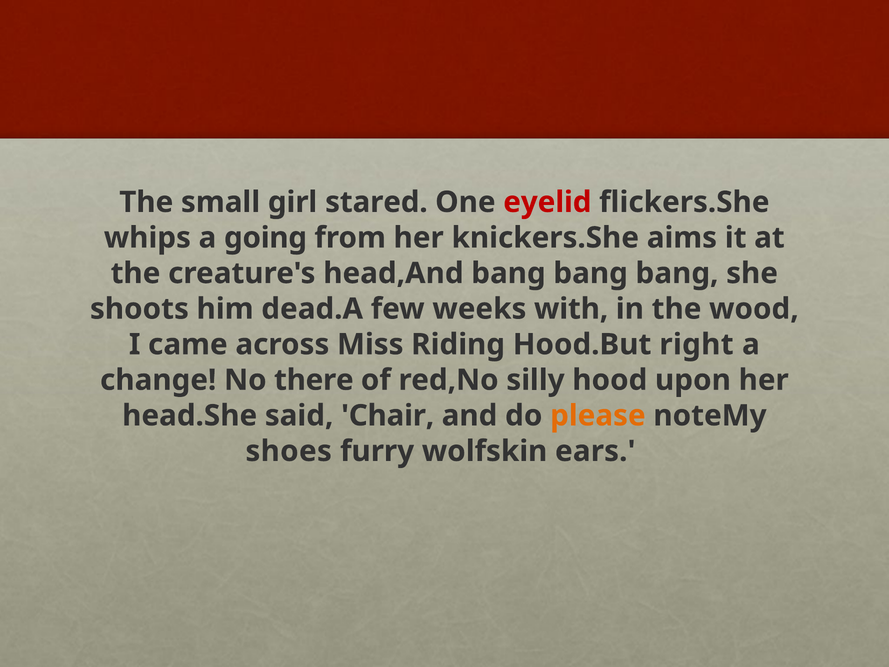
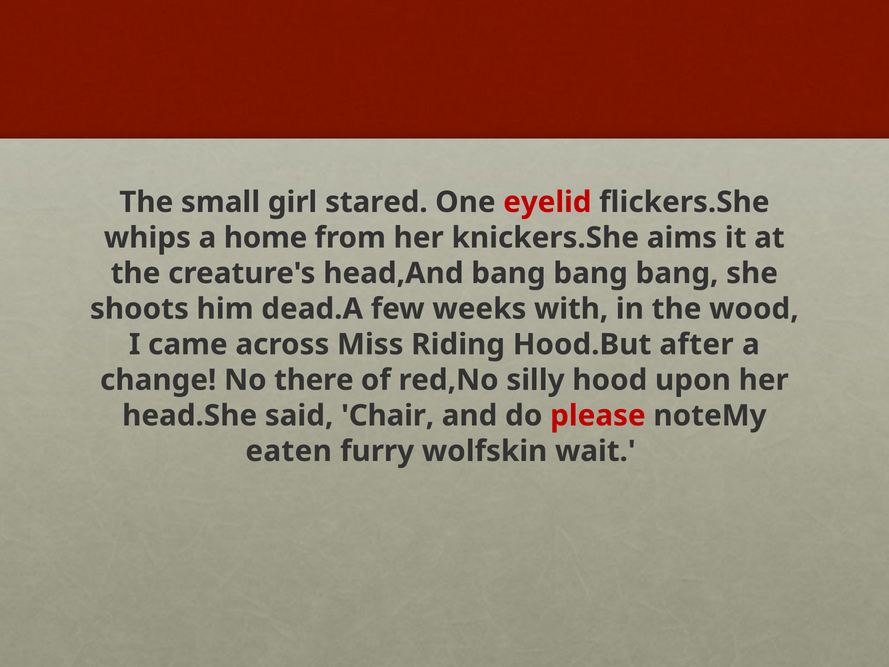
going: going -> home
right: right -> after
please colour: orange -> red
shoes: shoes -> eaten
ears: ears -> wait
